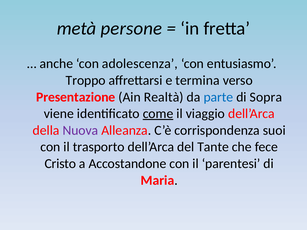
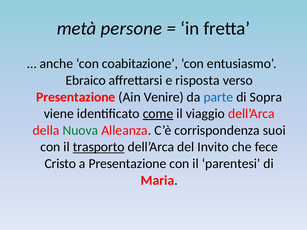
adolescenza: adolescenza -> coabitazione
Troppo: Troppo -> Ebraico
termina: termina -> risposta
Realtà: Realtà -> Venire
Nuova colour: purple -> green
trasporto underline: none -> present
Tante: Tante -> Invito
a Accostandone: Accostandone -> Presentazione
